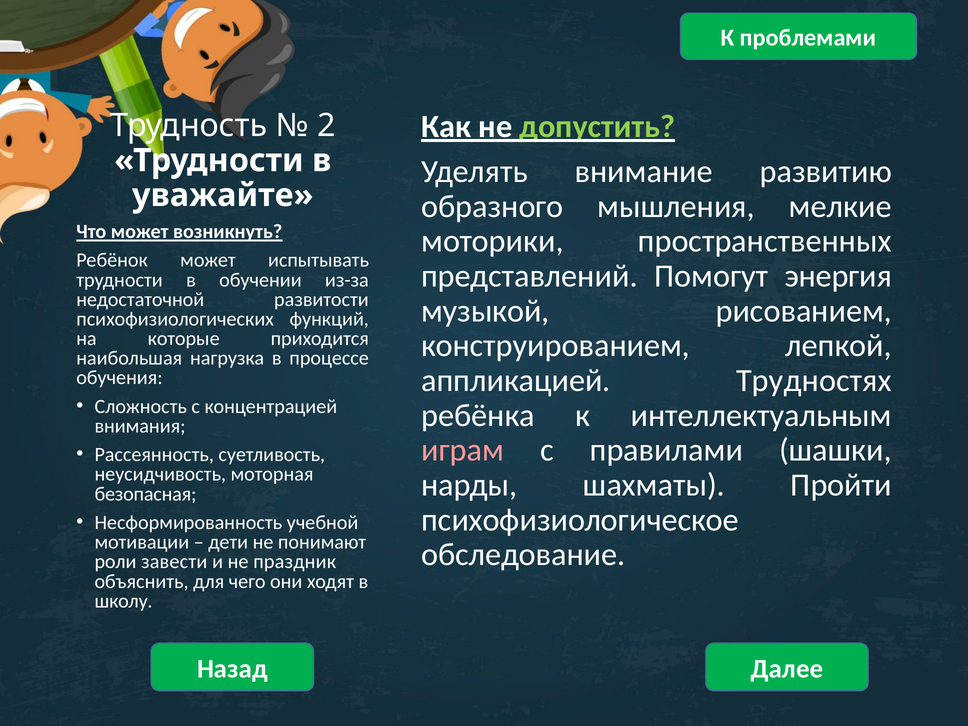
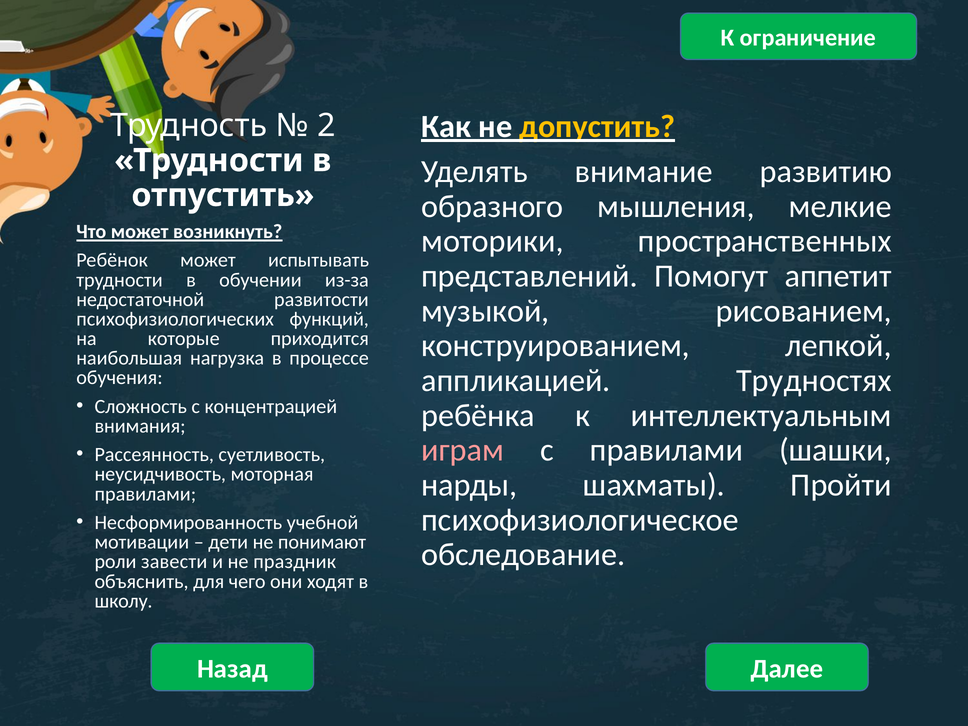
проблемами: проблемами -> ограничение
допустить colour: light green -> yellow
уважайте: уважайте -> отпустить
энергия: энергия -> аппетит
безопасная at (145, 494): безопасная -> правилами
